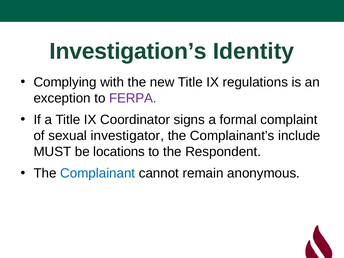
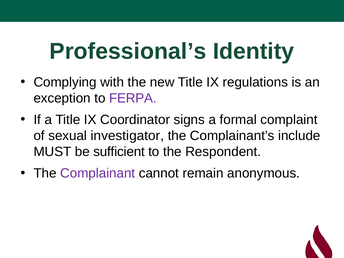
Investigation’s: Investigation’s -> Professional’s
locations: locations -> sufficient
Complainant colour: blue -> purple
